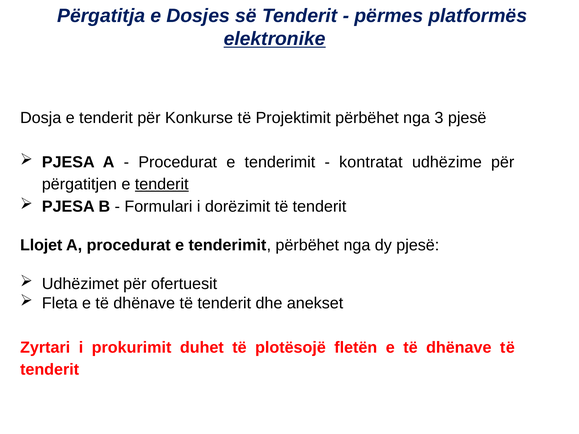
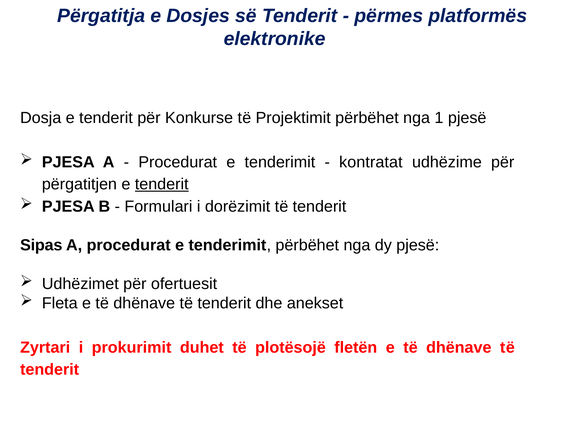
elektronike underline: present -> none
3: 3 -> 1
Llojet: Llojet -> Sipas
